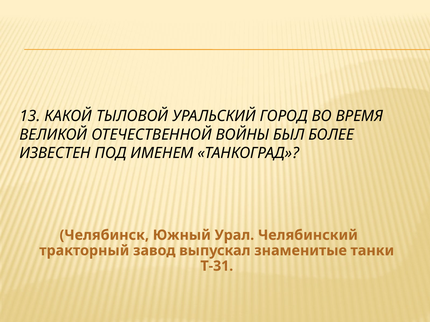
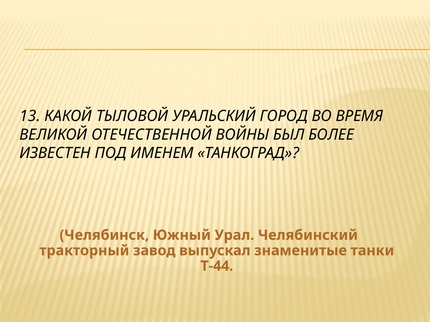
Т-31: Т-31 -> Т-44
